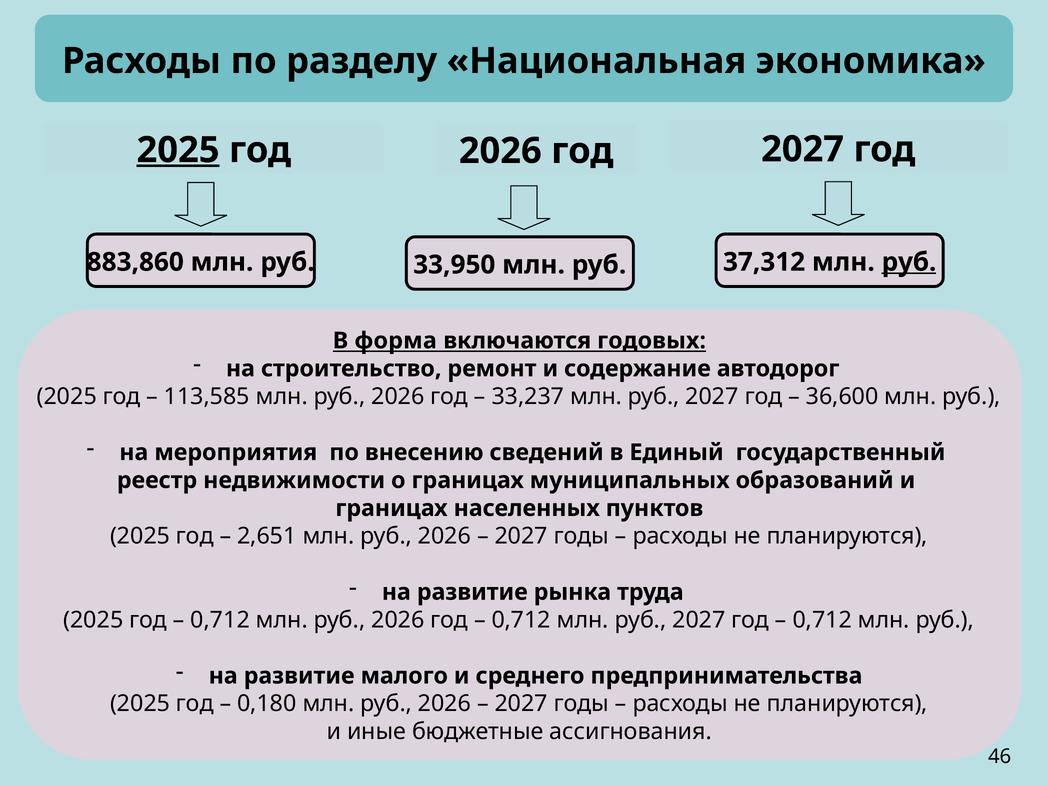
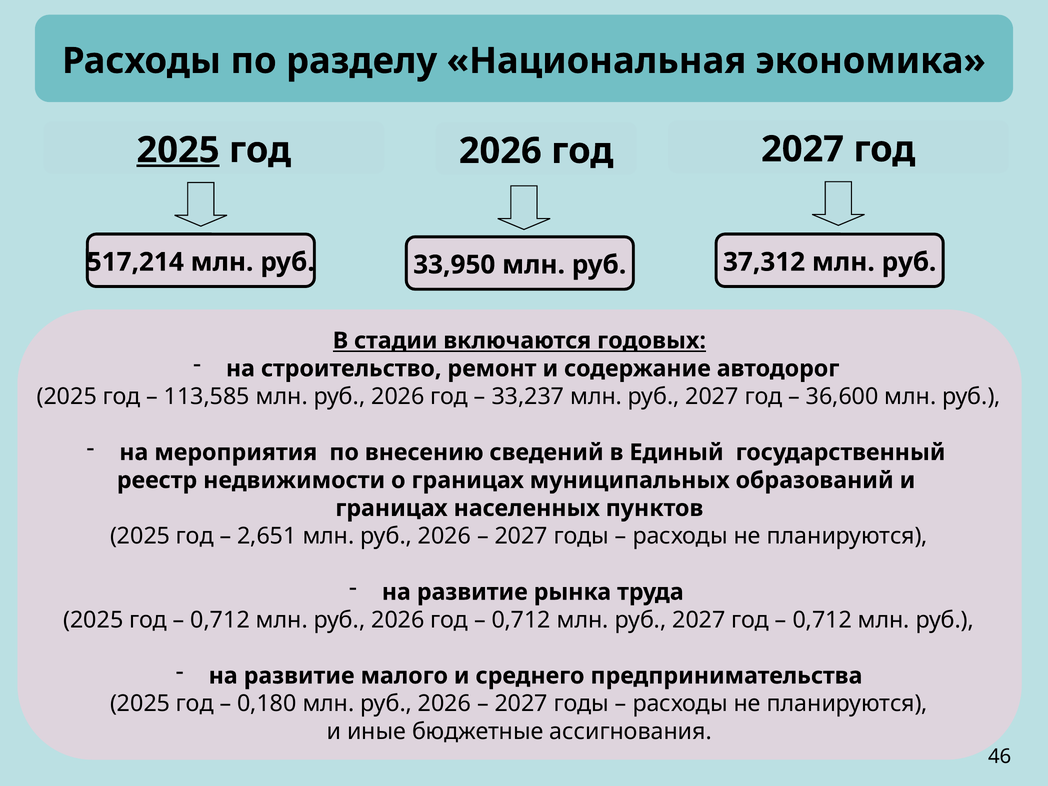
883,860: 883,860 -> 517,214
руб at (909, 262) underline: present -> none
форма: форма -> стадии
